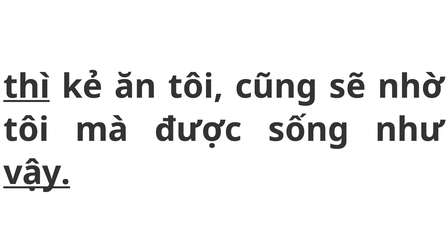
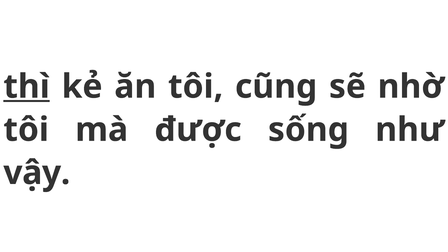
vậy underline: present -> none
